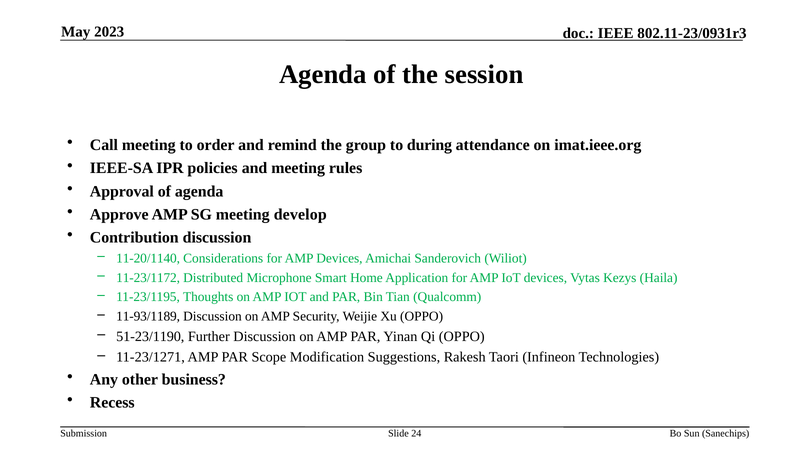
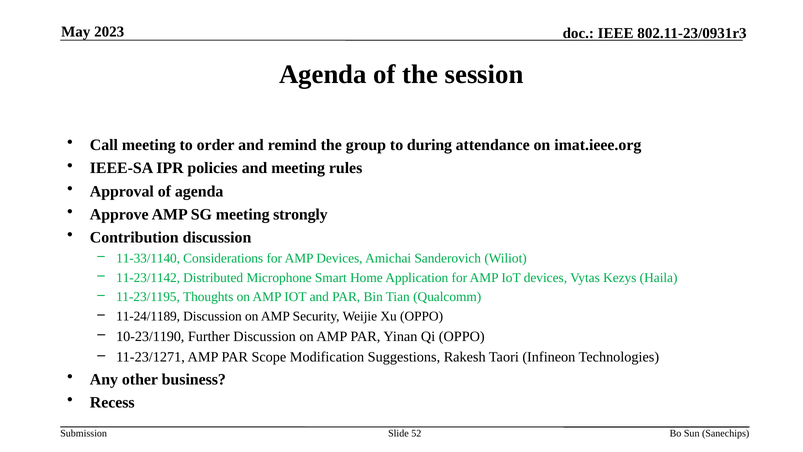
develop: develop -> strongly
11-20/1140: 11-20/1140 -> 11-33/1140
11-23/1172: 11-23/1172 -> 11-23/1142
11-93/1189: 11-93/1189 -> 11-24/1189
51-23/1190: 51-23/1190 -> 10-23/1190
24: 24 -> 52
